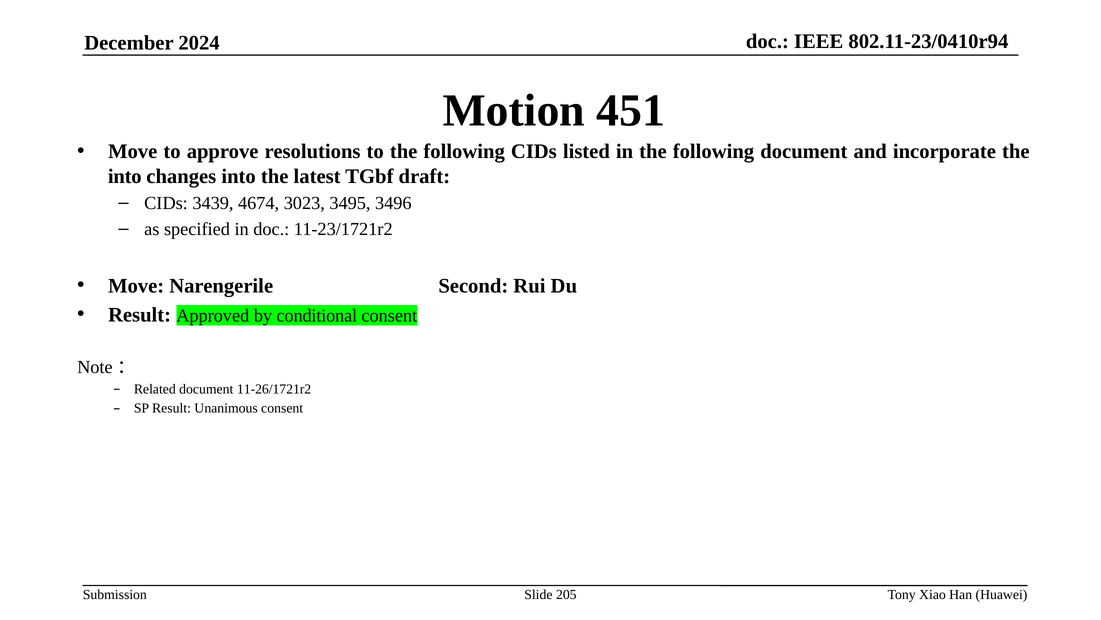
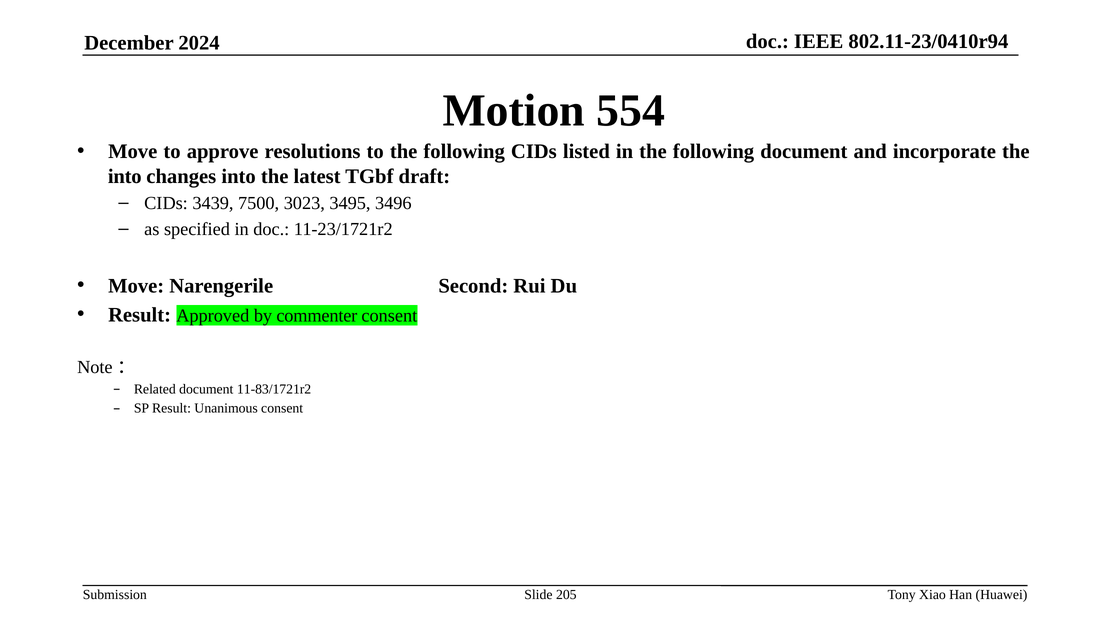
451: 451 -> 554
4674: 4674 -> 7500
conditional: conditional -> commenter
11-26/1721r2: 11-26/1721r2 -> 11-83/1721r2
